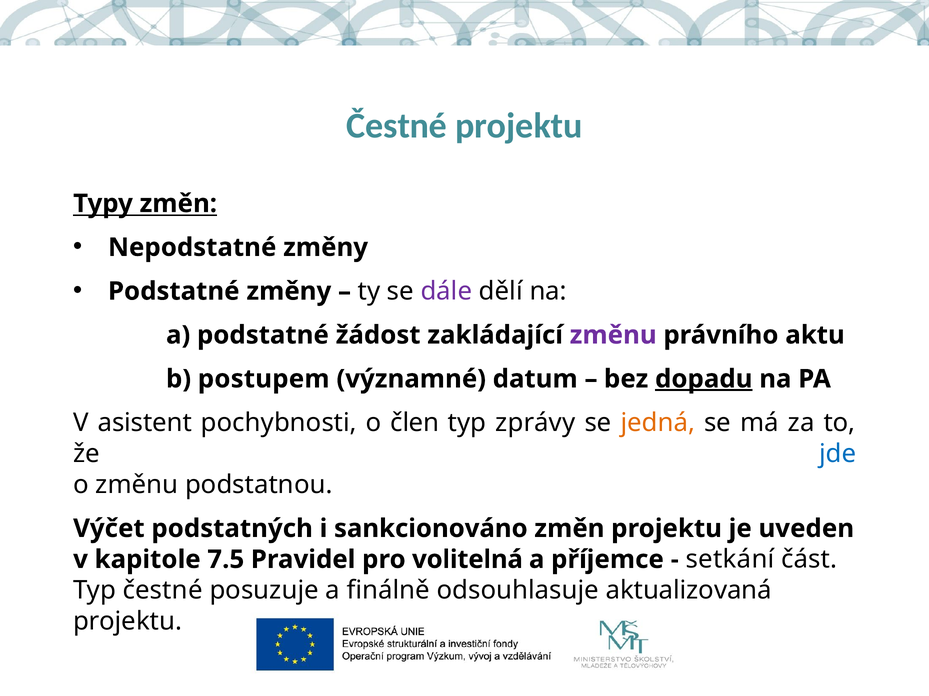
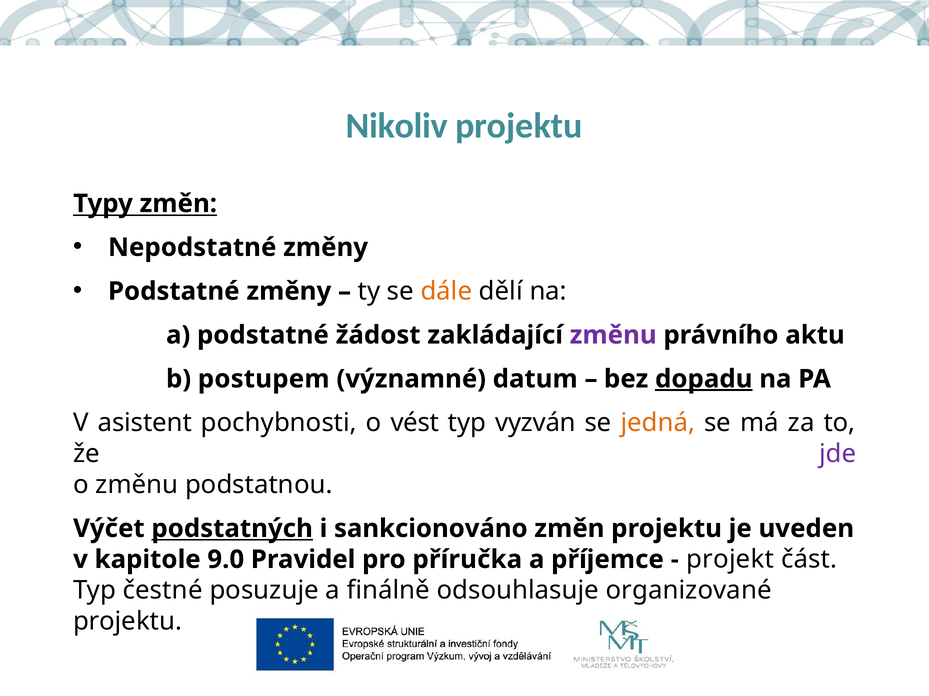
Čestné at (397, 126): Čestné -> Nikoliv
dále colour: purple -> orange
člen: člen -> vést
zprávy: zprávy -> vyzván
jde colour: blue -> purple
podstatných underline: none -> present
7.5: 7.5 -> 9.0
volitelná: volitelná -> příručka
setkání: setkání -> projekt
aktualizovaná: aktualizovaná -> organizované
